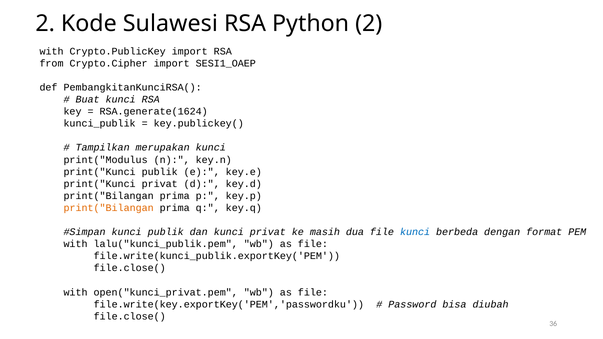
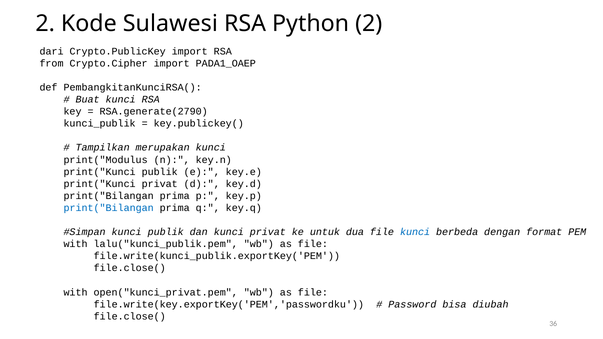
with at (52, 51): with -> dari
SESI1_OAEP: SESI1_OAEP -> PADA1_OAEP
RSA.generate(1624: RSA.generate(1624 -> RSA.generate(2790
print("Bilangan at (109, 208) colour: orange -> blue
masih: masih -> untuk
